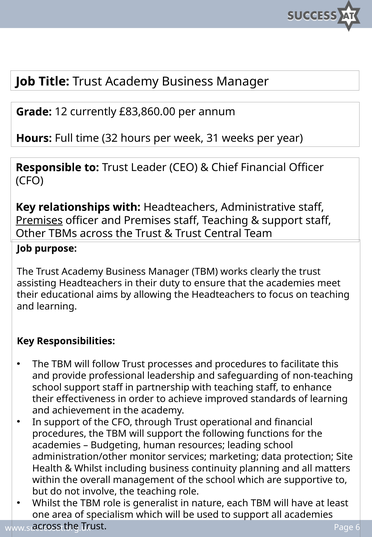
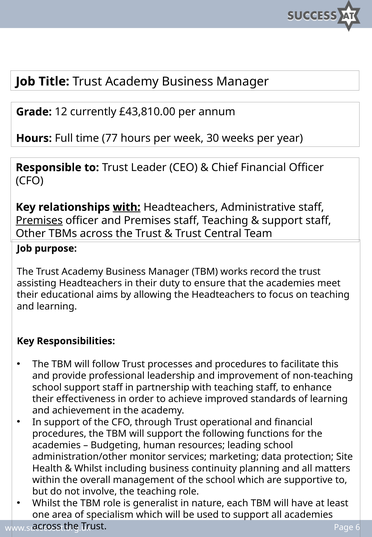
£83,860.00: £83,860.00 -> £43,810.00
32: 32 -> 77
31: 31 -> 30
with at (127, 207) underline: none -> present
clearly: clearly -> record
safeguarding: safeguarding -> improvement
